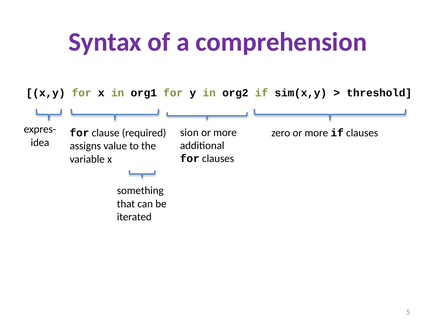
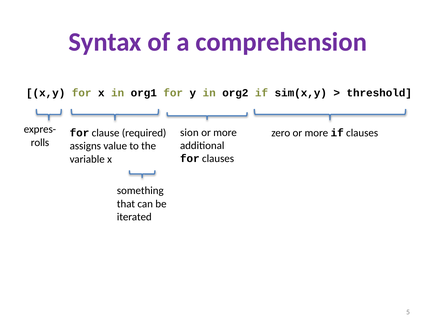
idea: idea -> rolls
